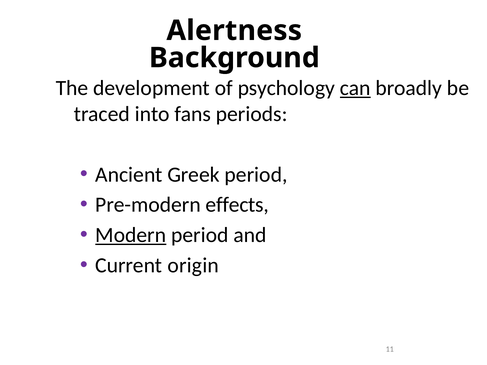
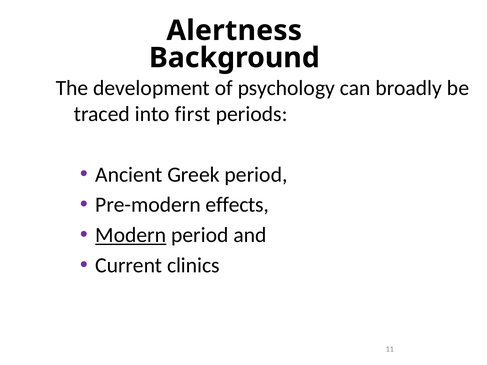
can underline: present -> none
fans: fans -> first
origin: origin -> clinics
